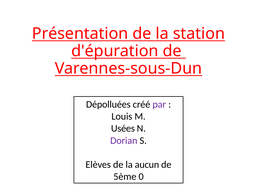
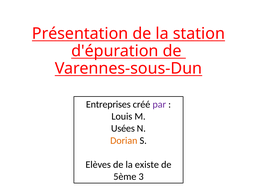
Dépolluées: Dépolluées -> Entreprises
Dorian colour: purple -> orange
aucun: aucun -> existe
0: 0 -> 3
